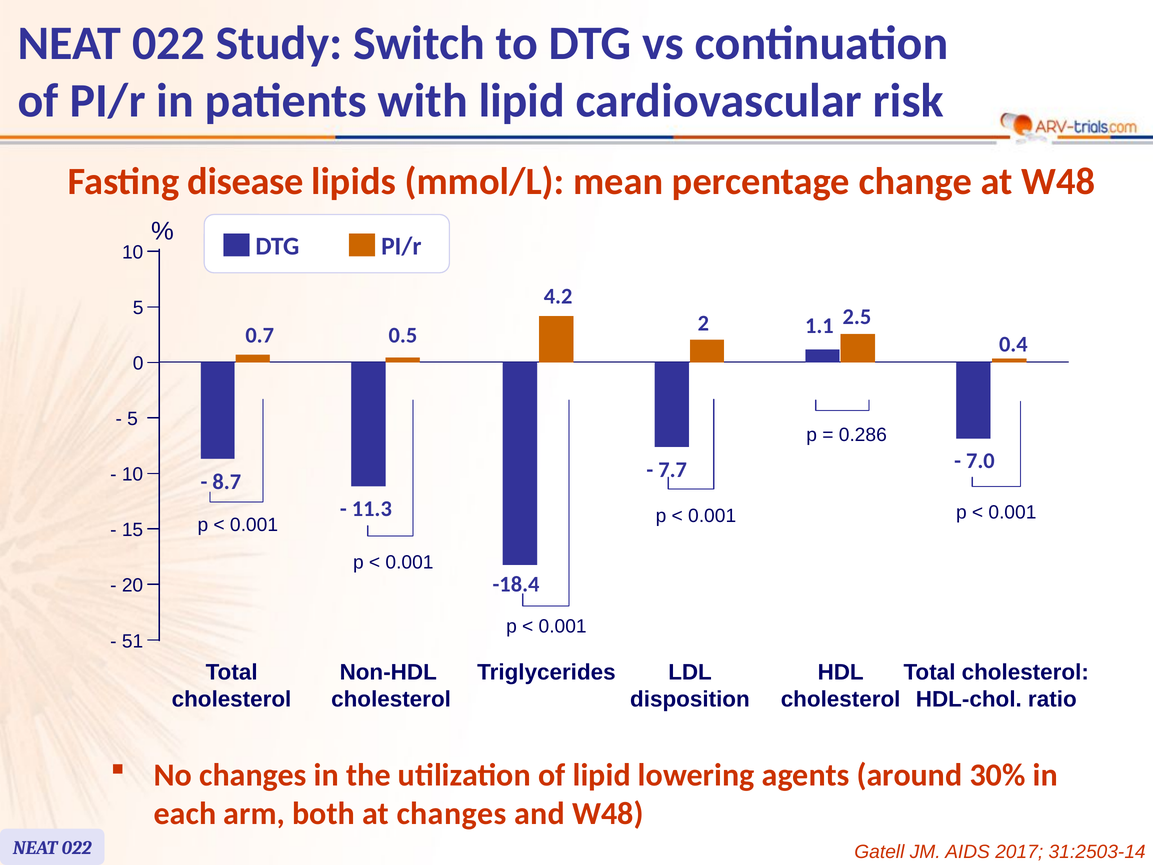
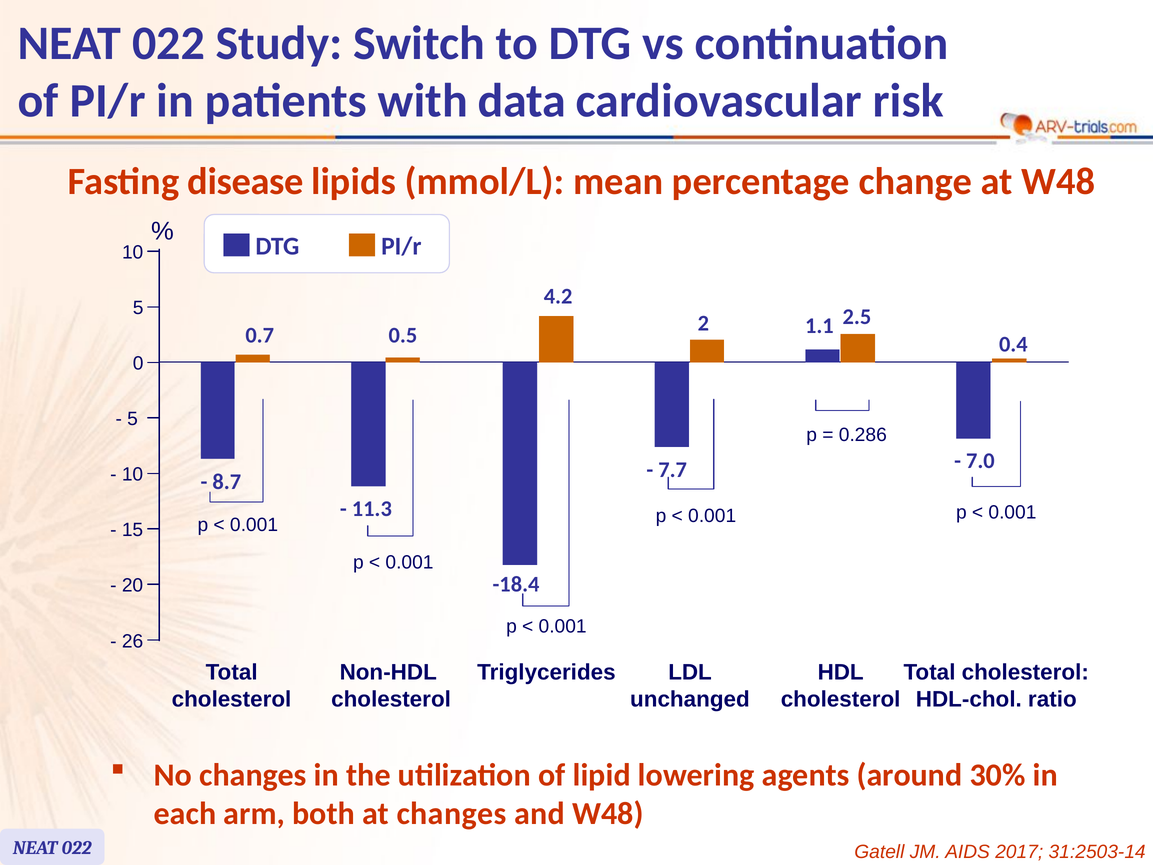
with lipid: lipid -> data
51: 51 -> 26
disposition: disposition -> unchanged
